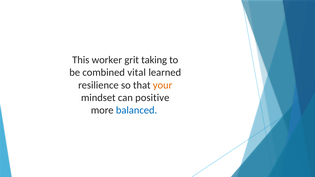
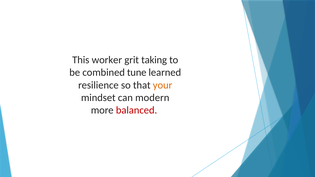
vital: vital -> tune
positive: positive -> modern
balanced colour: blue -> red
